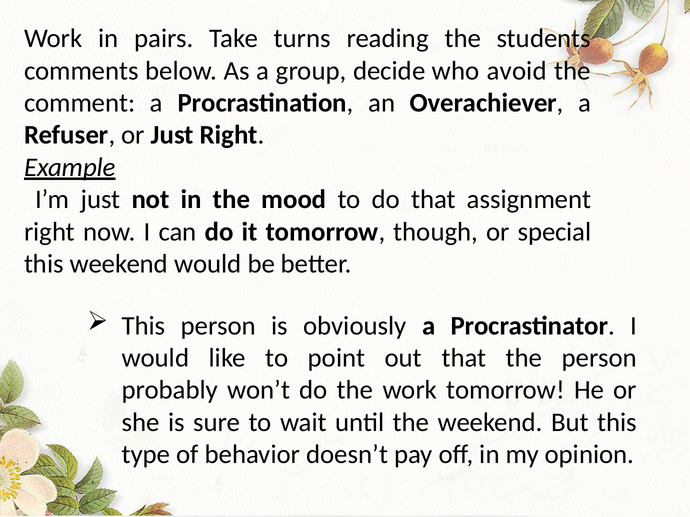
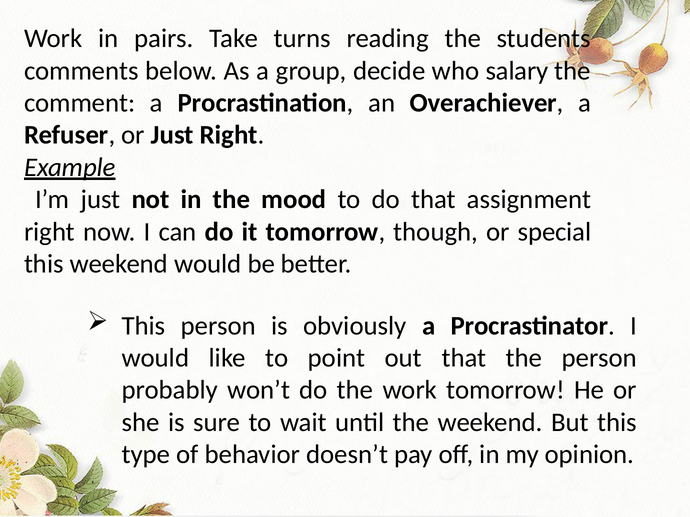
avoid: avoid -> salary
